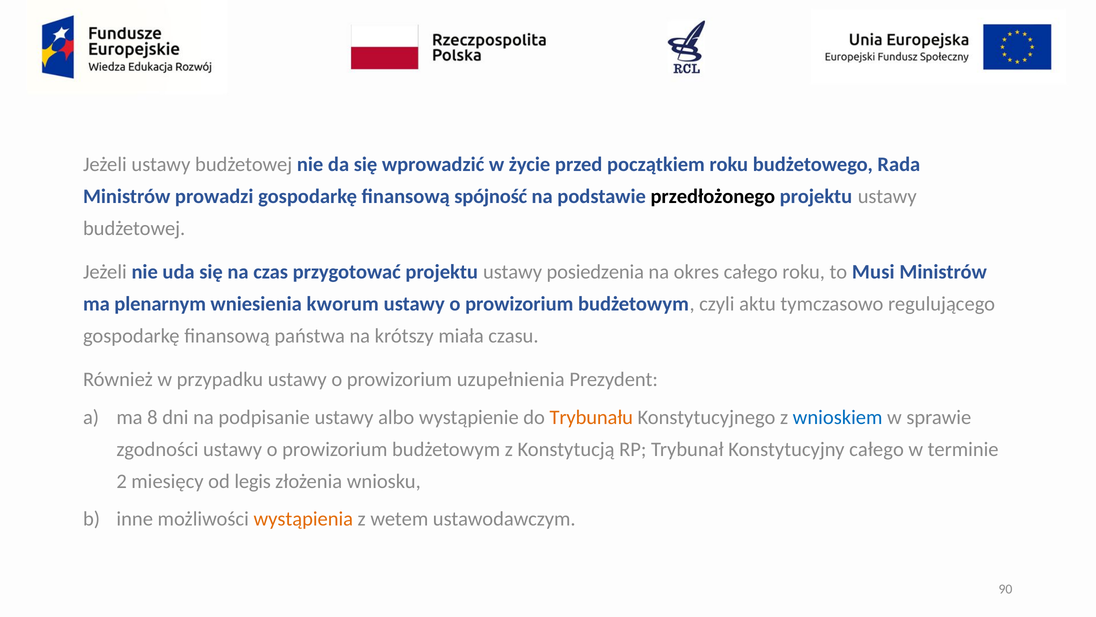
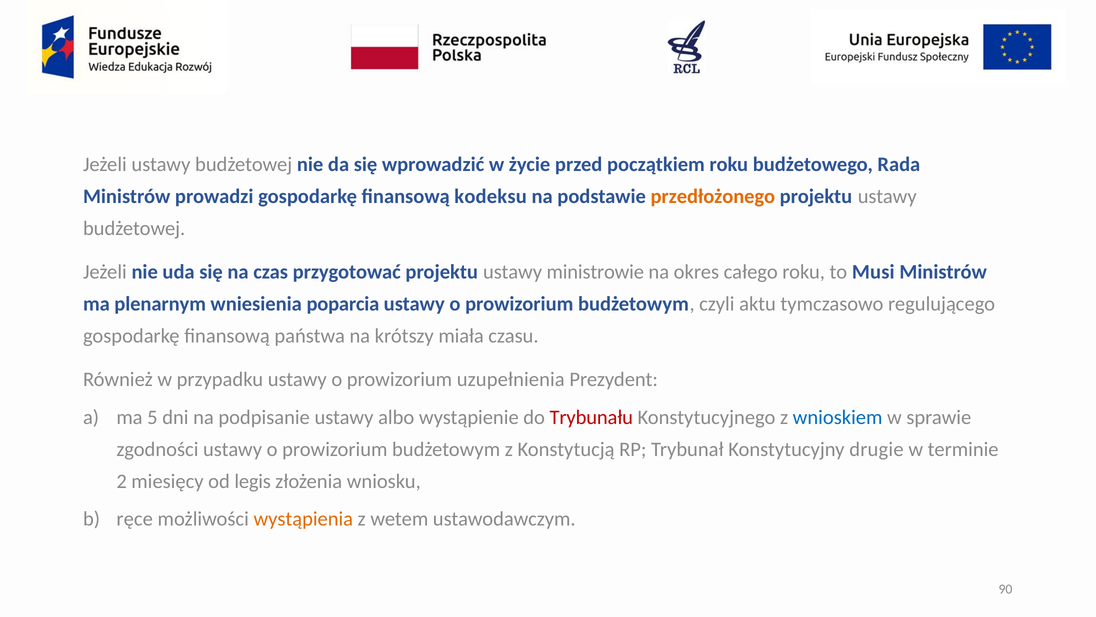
spójność: spójność -> kodeksu
przedłożonego colour: black -> orange
posiedzenia: posiedzenia -> ministrowie
kworum: kworum -> poparcia
8: 8 -> 5
Trybunału colour: orange -> red
Konstytucyjny całego: całego -> drugie
inne: inne -> ręce
